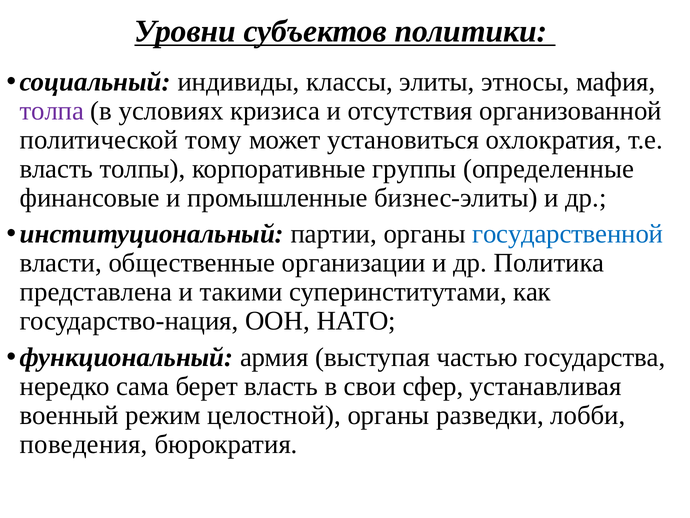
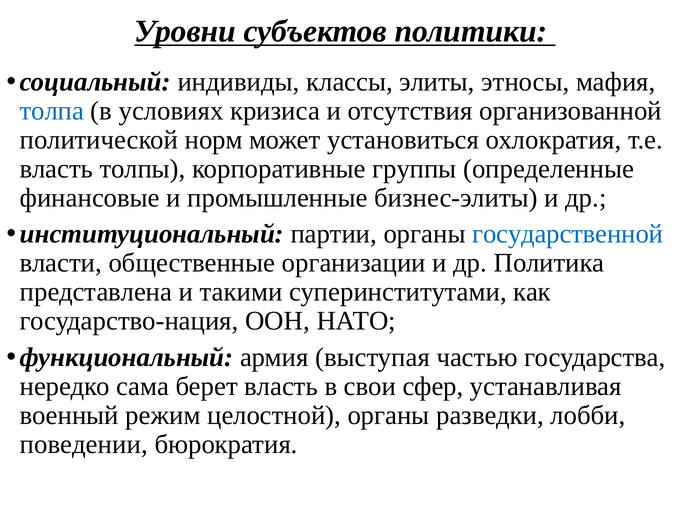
толпа colour: purple -> blue
тому: тому -> норм
поведения: поведения -> поведении
